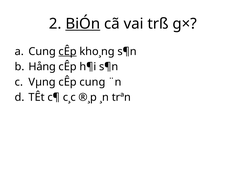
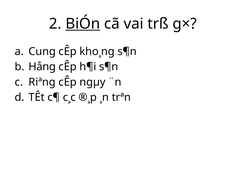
cÊp at (68, 52) underline: present -> none
Vµng: Vµng -> Riªng
cÊp cung: cung -> ngµy
